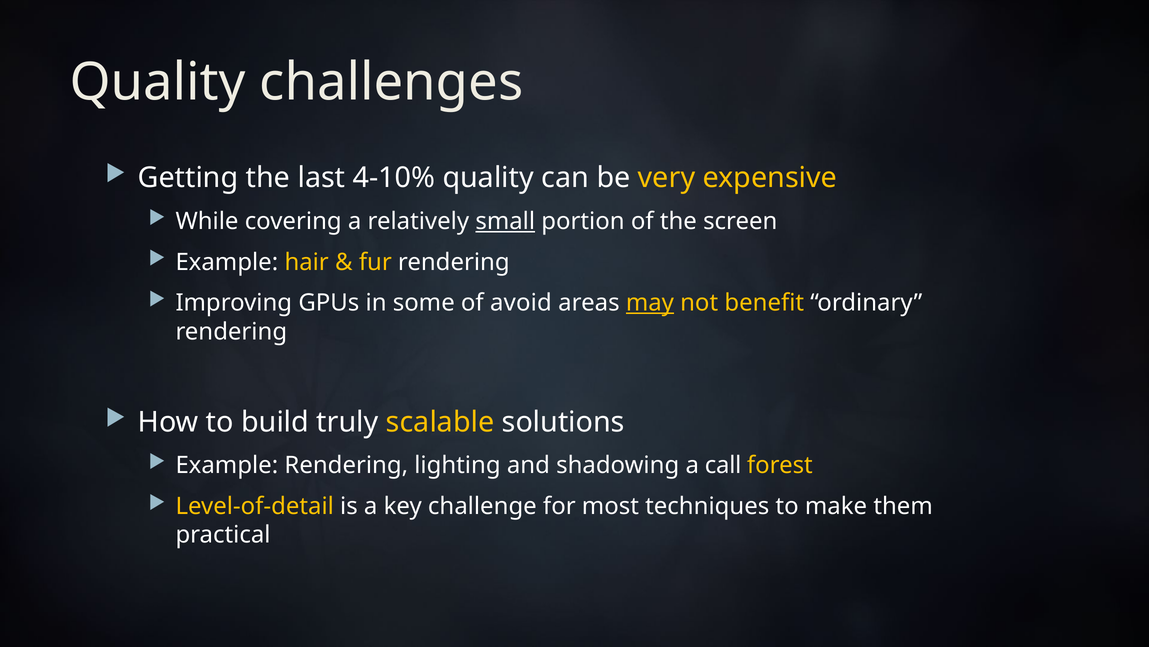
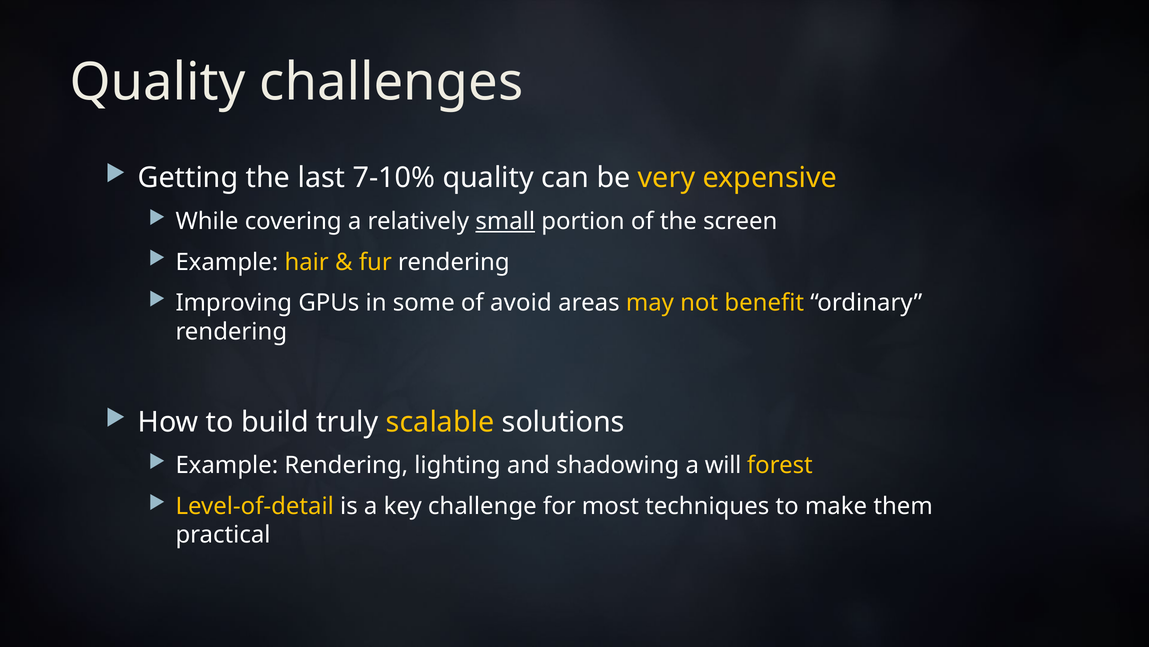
4-10%: 4-10% -> 7-10%
may underline: present -> none
call: call -> will
